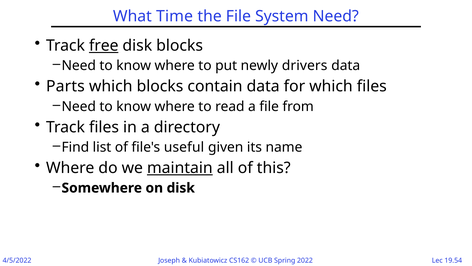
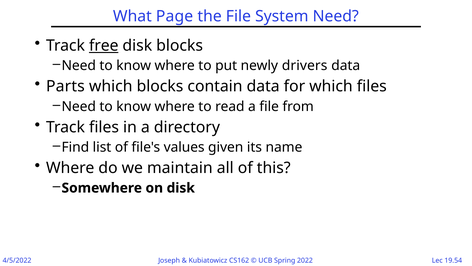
Time: Time -> Page
useful: useful -> values
maintain underline: present -> none
